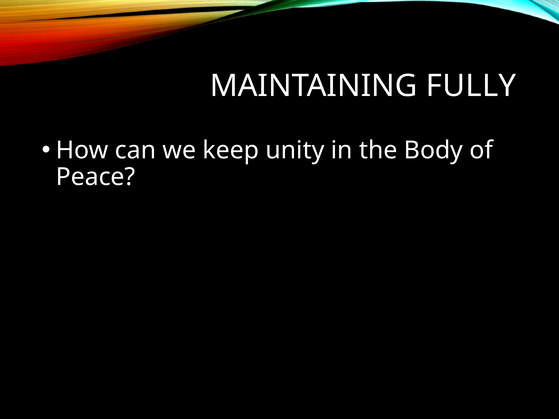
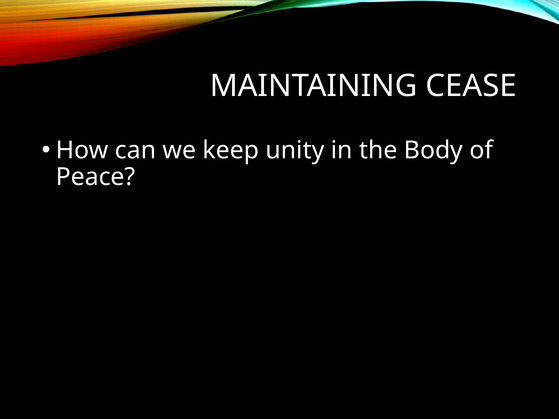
FULLY: FULLY -> CEASE
